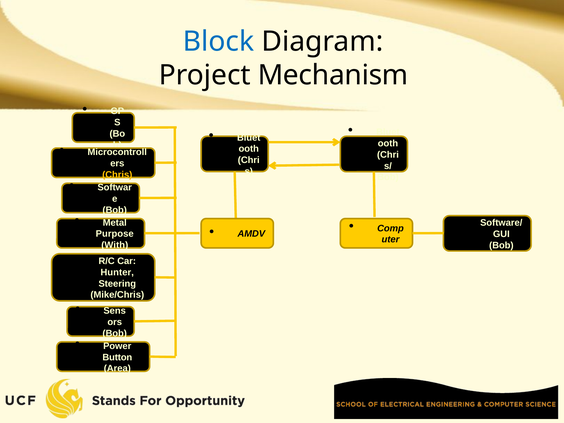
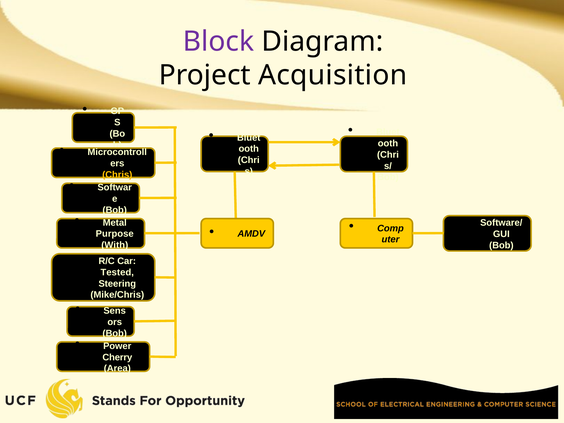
Block colour: blue -> purple
Mechanism: Mechanism -> Acquisition
Hunter: Hunter -> Tested
Button: Button -> Cherry
